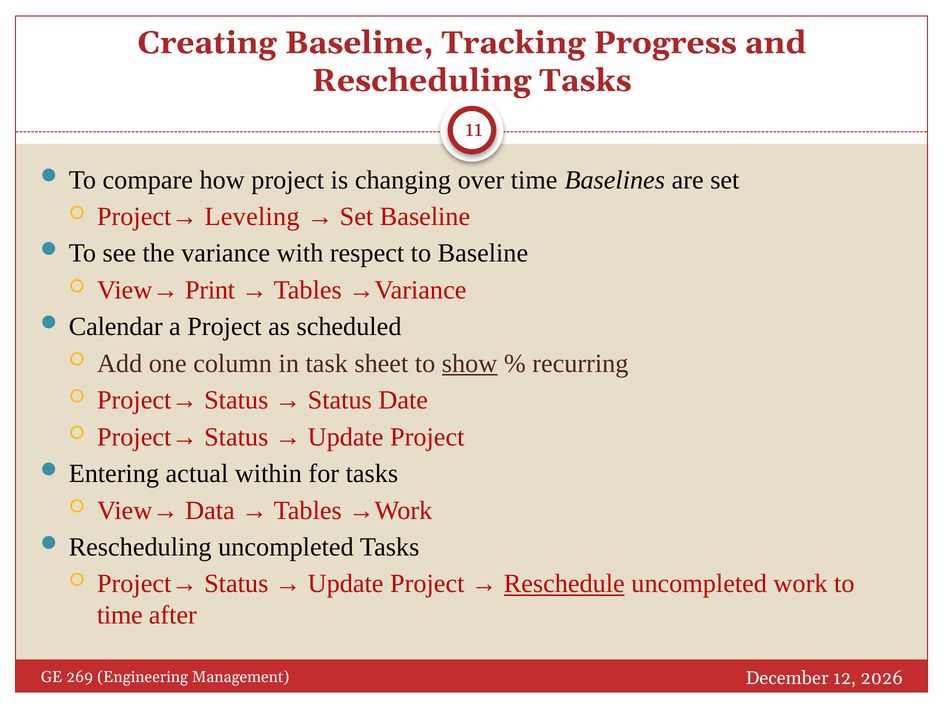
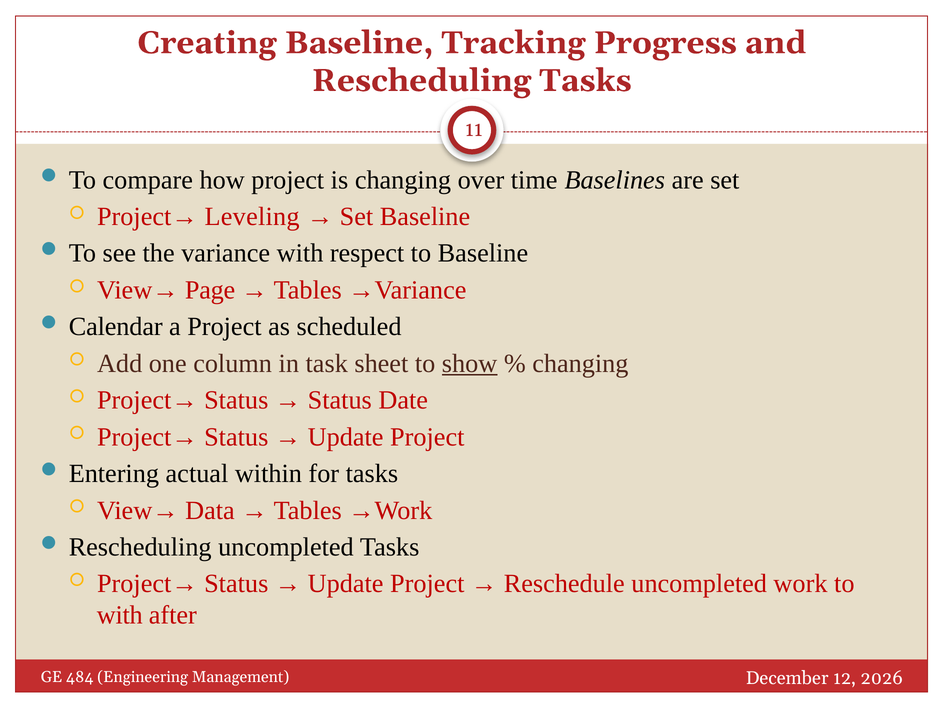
Print: Print -> Page
recurring at (580, 363): recurring -> changing
Reschedule underline: present -> none
time at (120, 615): time -> with
269: 269 -> 484
